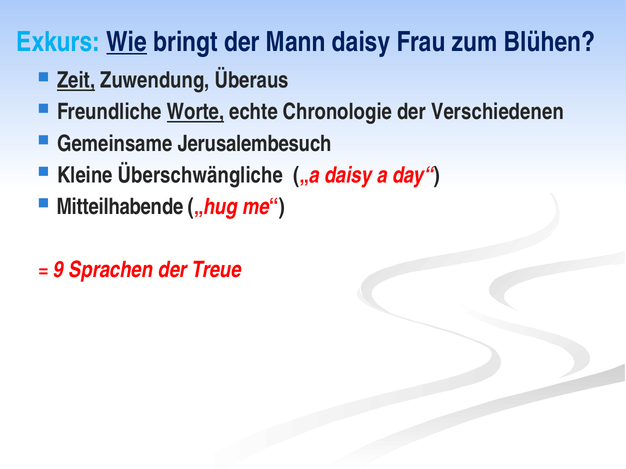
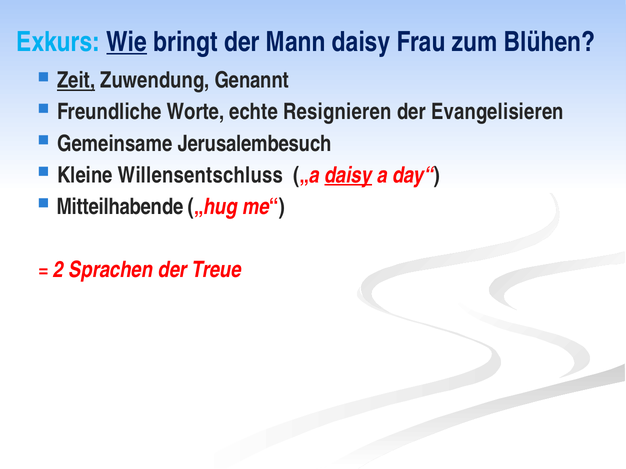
Überaus: Überaus -> Genannt
Worte underline: present -> none
Chronologie: Chronologie -> Resignieren
Verschiedenen: Verschiedenen -> Evangelisieren
Überschwängliche: Überschwängliche -> Willensentschluss
daisy at (348, 175) underline: none -> present
9: 9 -> 2
